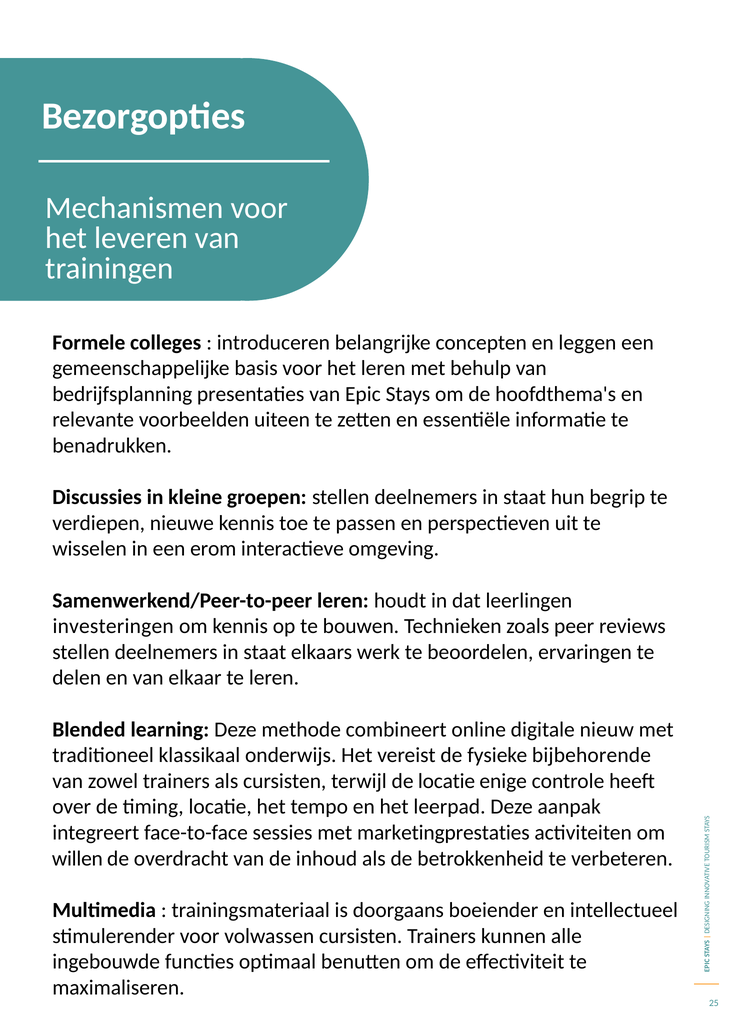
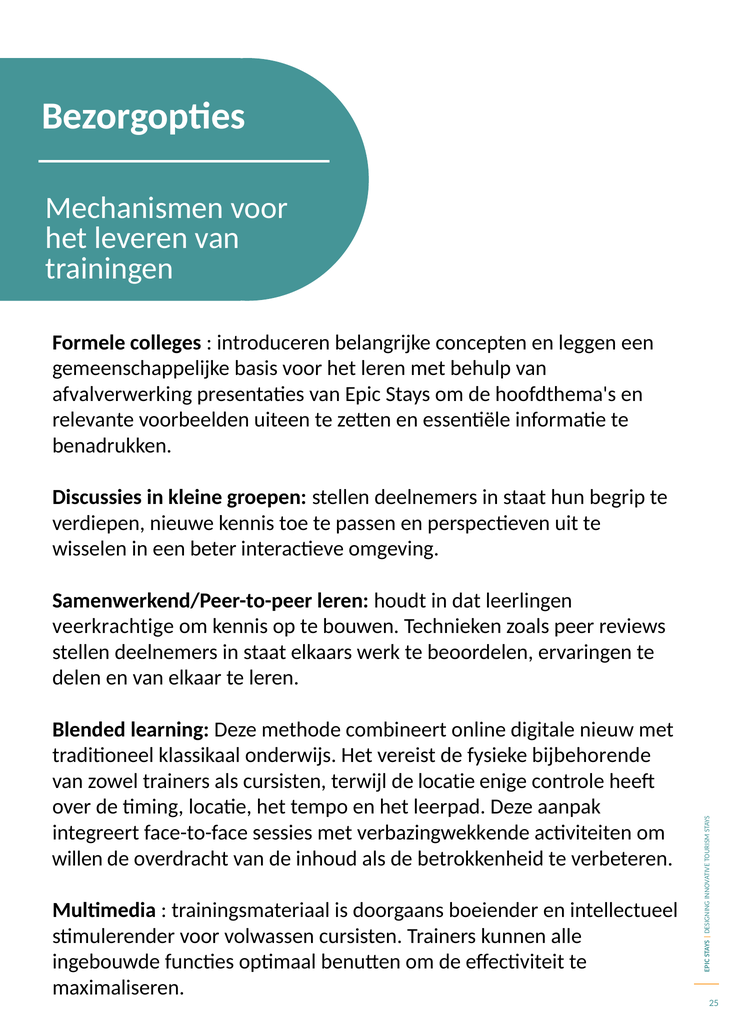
bedrijfsplanning: bedrijfsplanning -> afvalverwerking
erom: erom -> beter
investeringen: investeringen -> veerkrachtige
marketingprestaties: marketingprestaties -> verbazingwekkende
